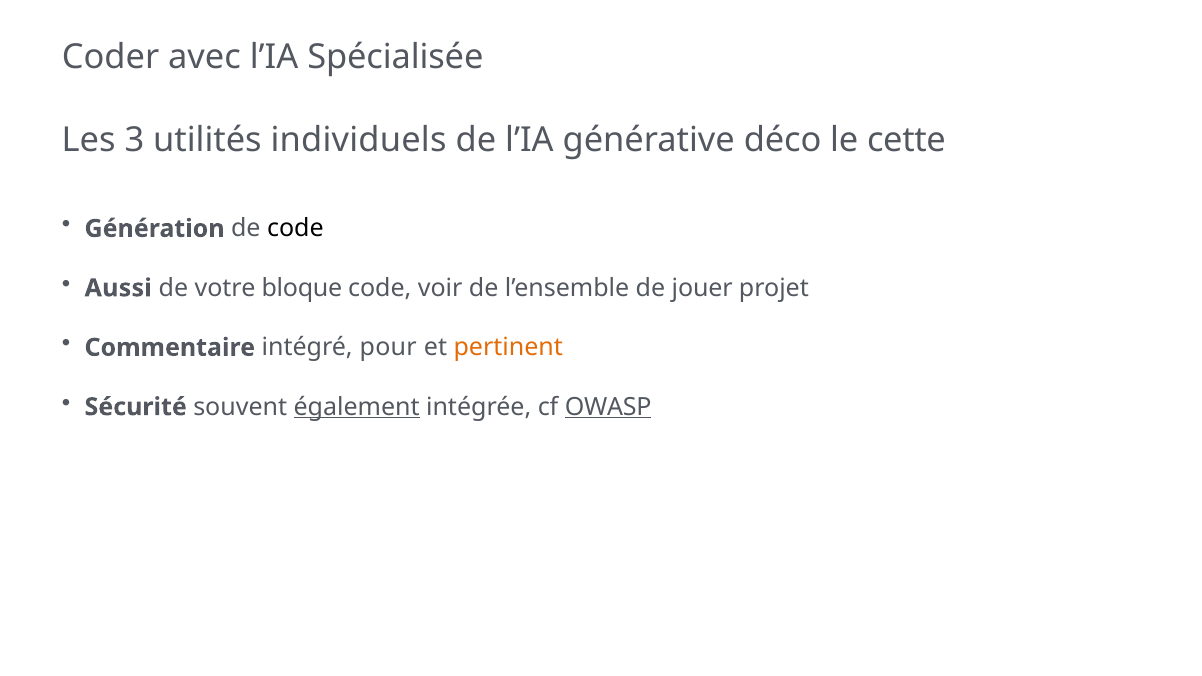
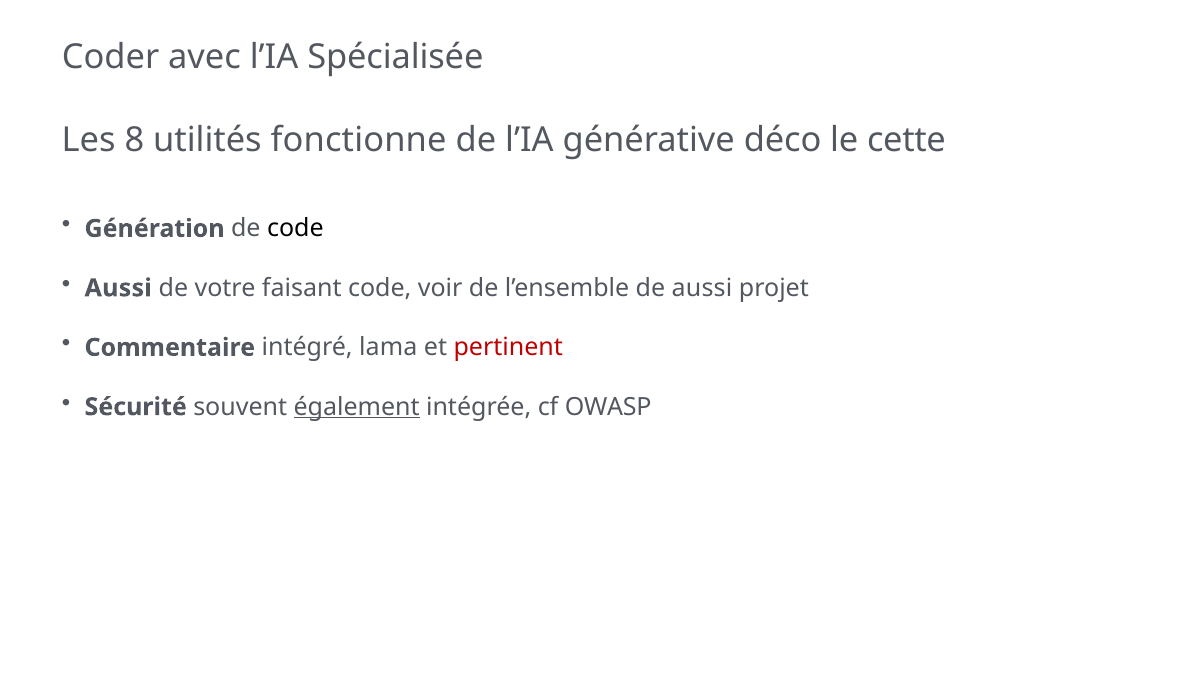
3: 3 -> 8
individuels: individuels -> fonctionne
bloque: bloque -> faisant
de jouer: jouer -> aussi
pour: pour -> lama
pertinent colour: orange -> red
OWASP underline: present -> none
